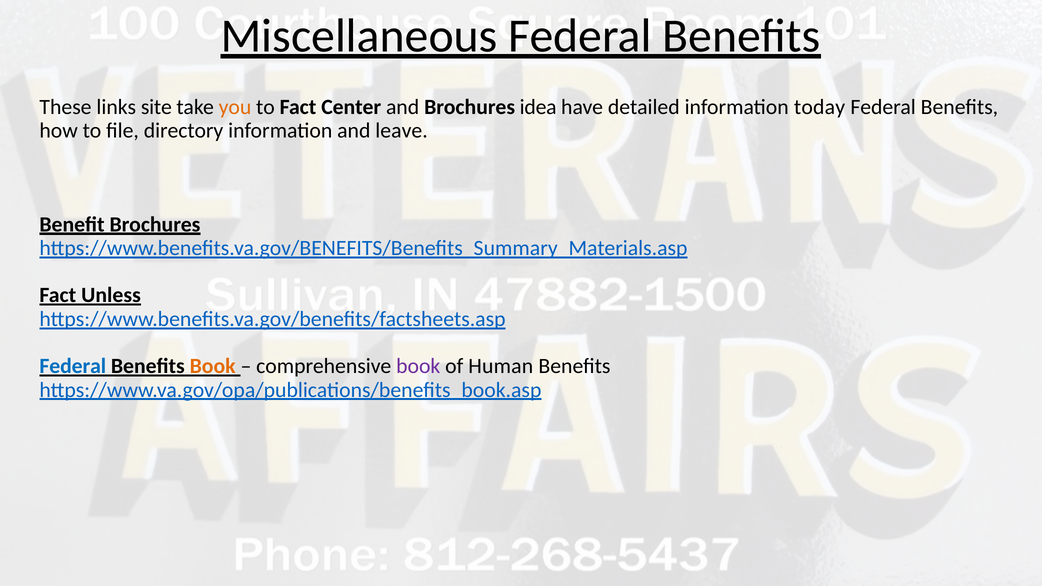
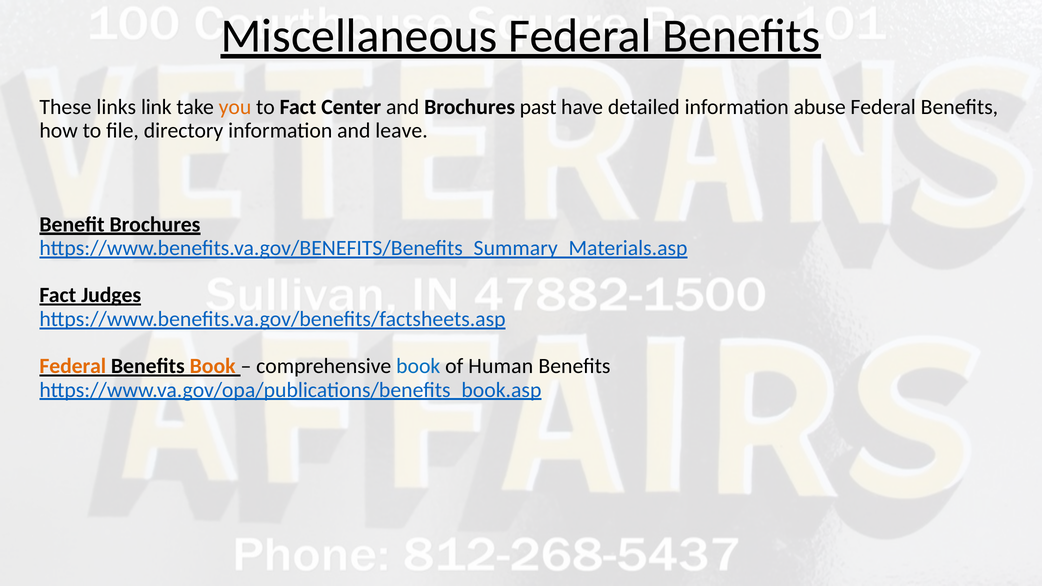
site: site -> link
idea: idea -> past
today: today -> abuse
Unless: Unless -> Judges
Federal at (73, 366) colour: blue -> orange
book at (418, 366) colour: purple -> blue
